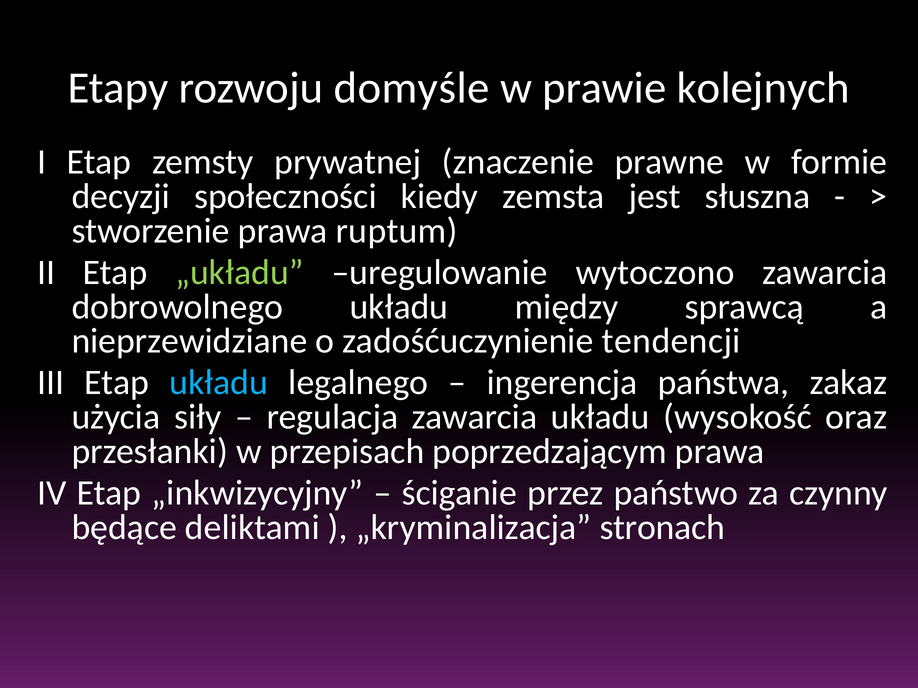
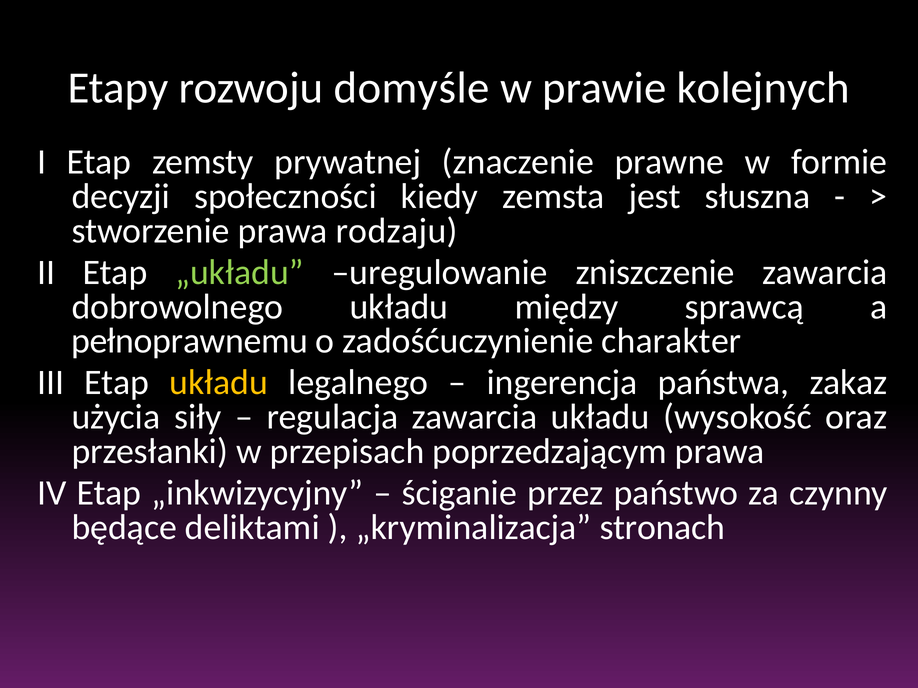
ruptum: ruptum -> rodzaju
wytoczono: wytoczono -> zniszczenie
nieprzewidziane: nieprzewidziane -> pełnoprawnemu
tendencji: tendencji -> charakter
układu at (219, 383) colour: light blue -> yellow
